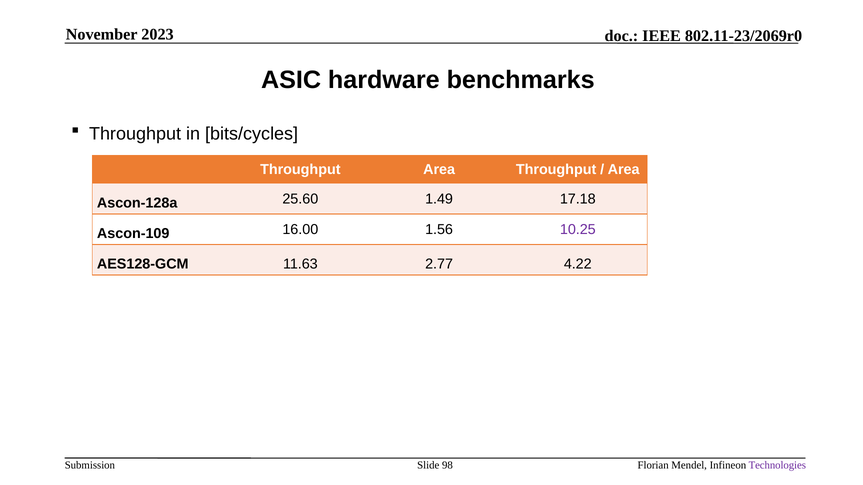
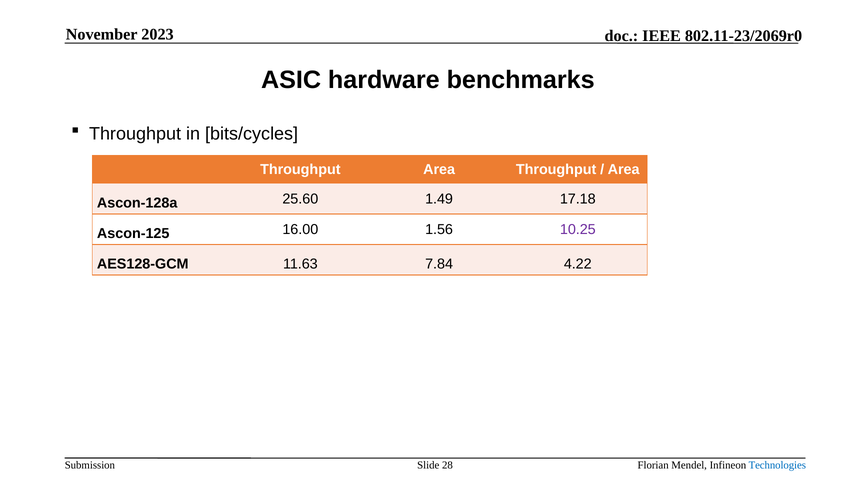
Ascon-109: Ascon-109 -> Ascon-125
2.77: 2.77 -> 7.84
98: 98 -> 28
Technologies colour: purple -> blue
